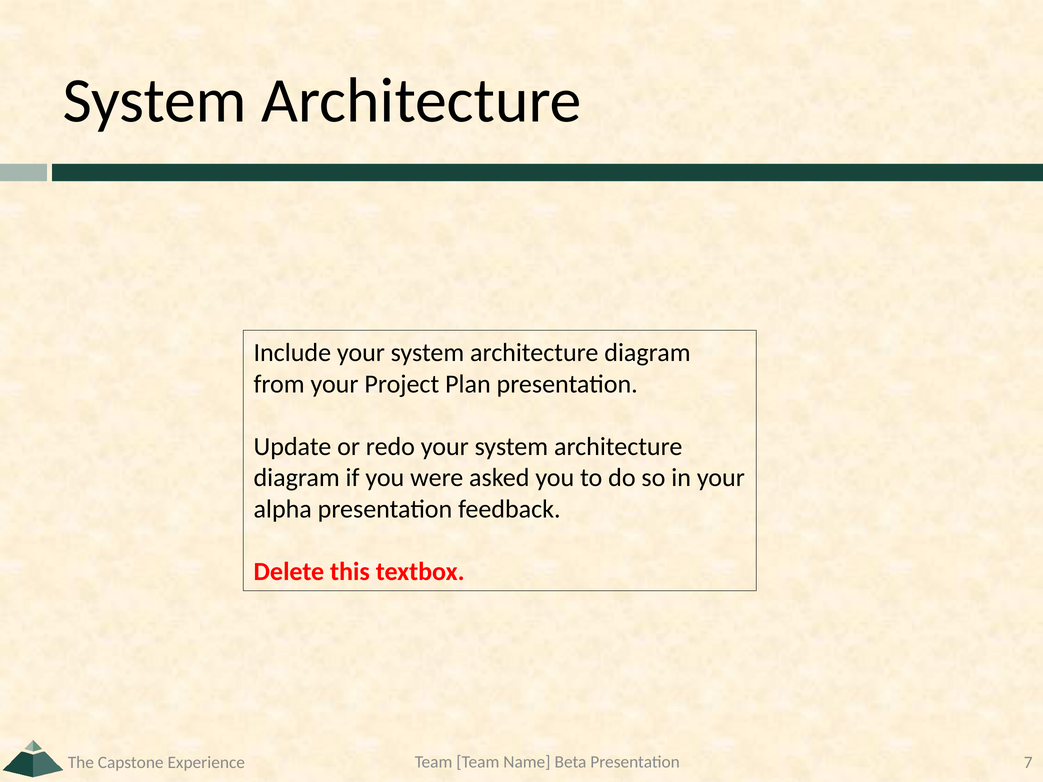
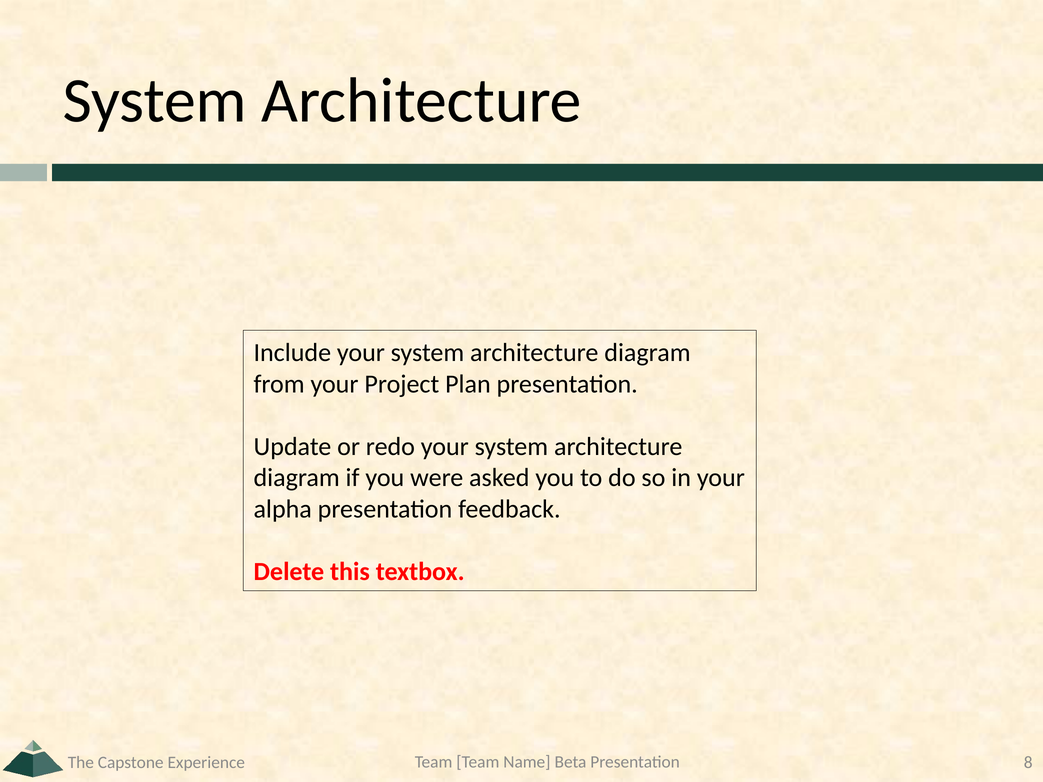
7: 7 -> 8
